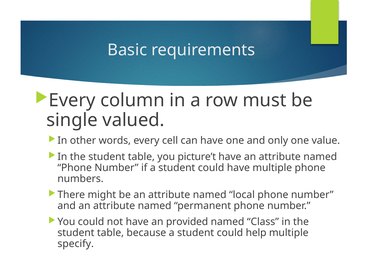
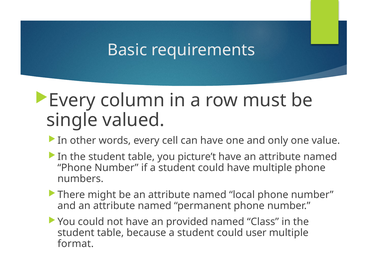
help: help -> user
specify: specify -> format
